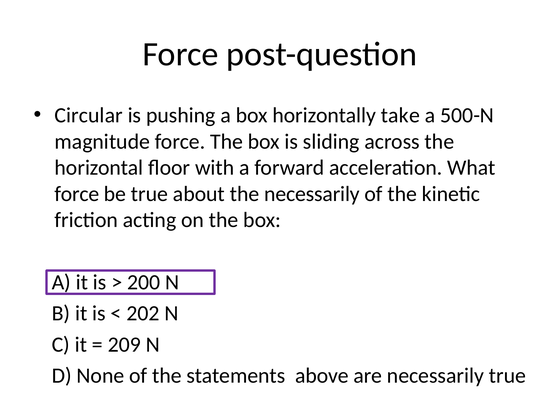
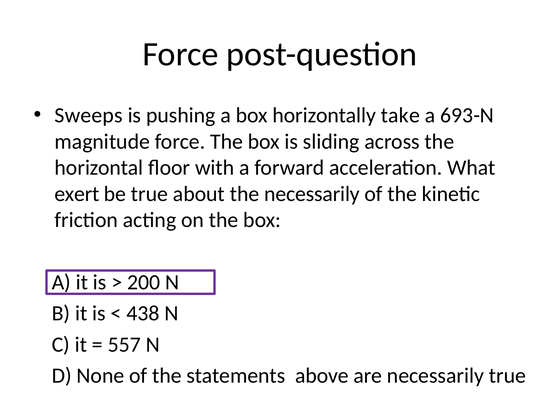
Circular: Circular -> Sweeps
500-N: 500-N -> 693-N
force at (77, 194): force -> exert
202: 202 -> 438
209: 209 -> 557
